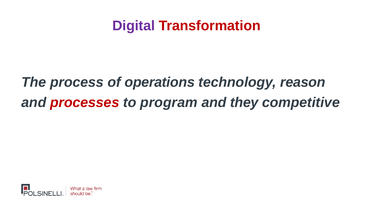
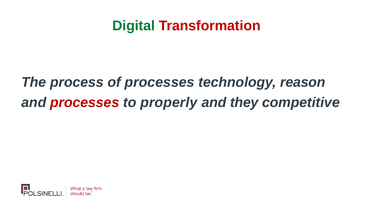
Digital colour: purple -> green
of operations: operations -> processes
program: program -> properly
